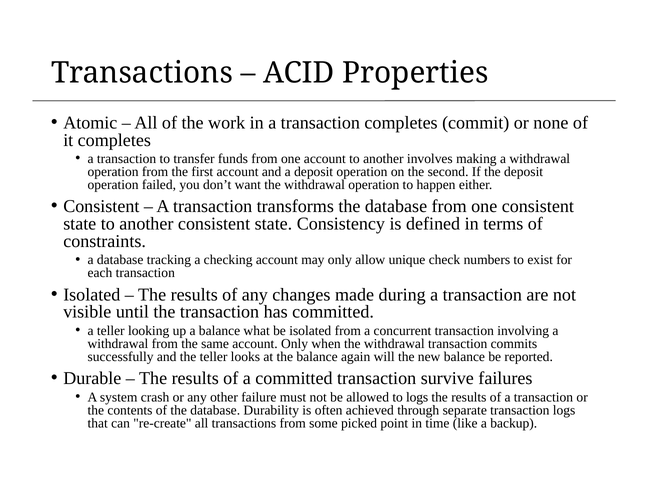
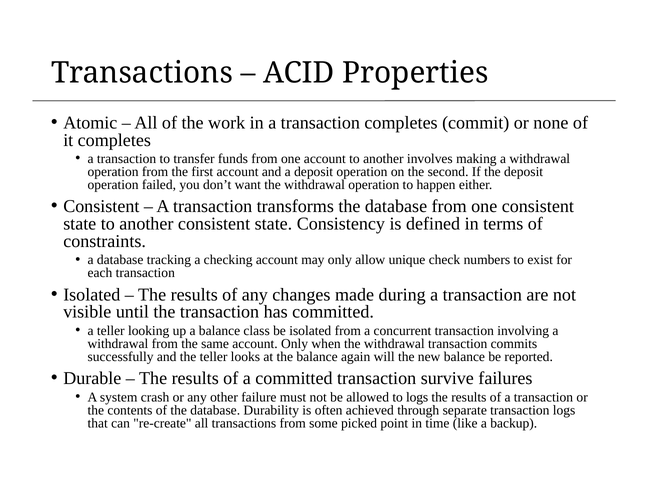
what: what -> class
